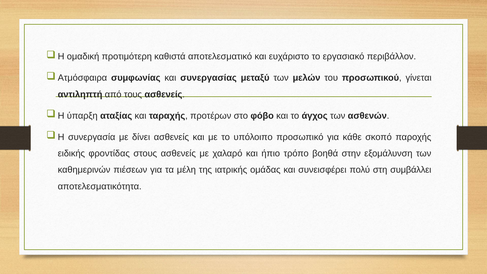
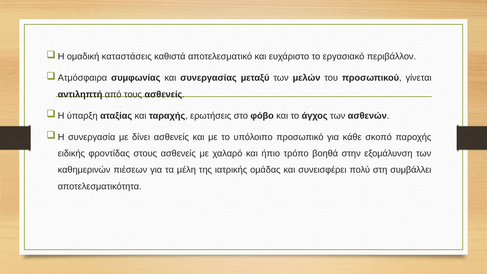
προτιμότερη: προτιμότερη -> καταστάσεις
προτέρων: προτέρων -> ερωτήσεις
